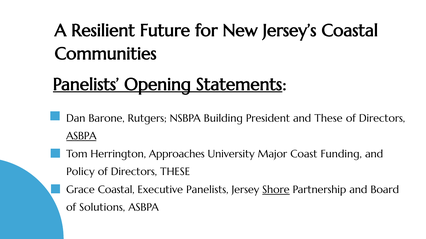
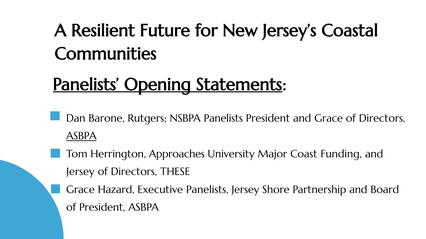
NSBPA Building: Building -> Panelists
and These: These -> Grace
Policy at (80, 172): Policy -> Jersey
Grace Coastal: Coastal -> Hazard
Shore underline: present -> none
of Solutions: Solutions -> President
